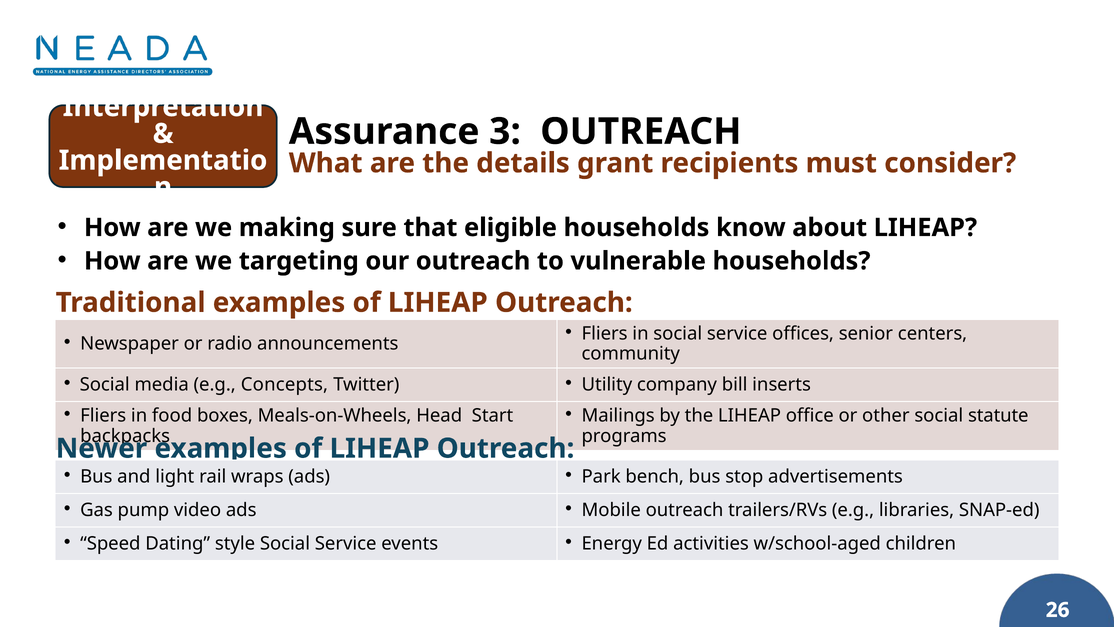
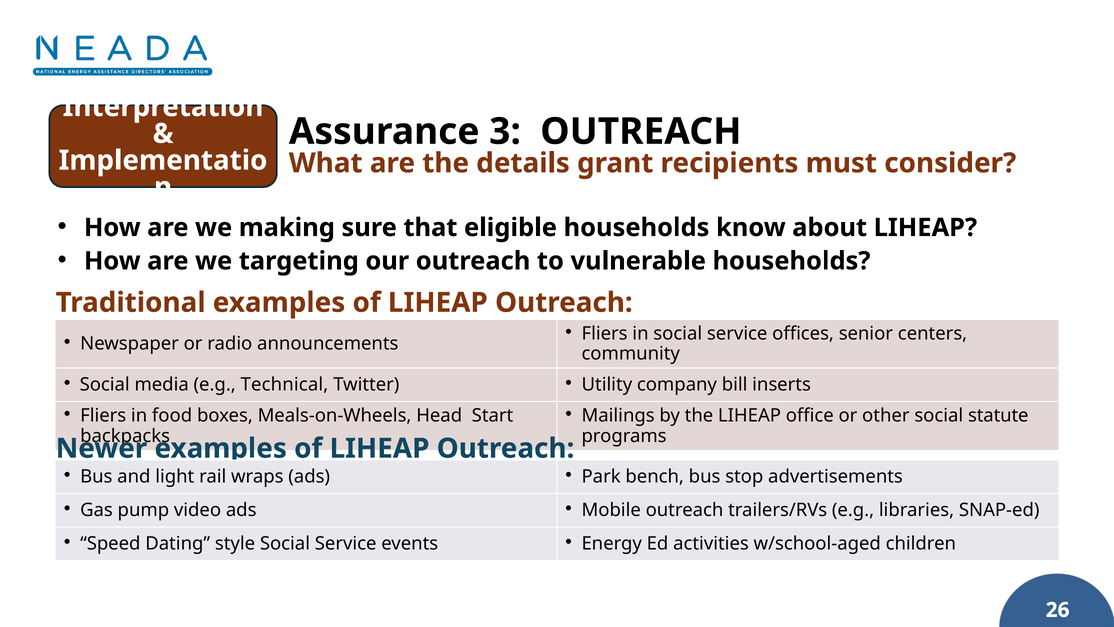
Concepts: Concepts -> Technical
